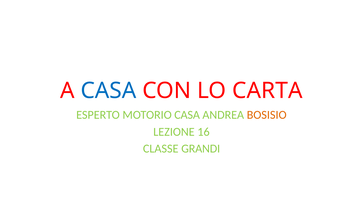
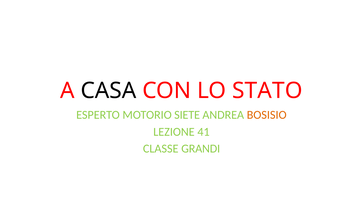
CASA at (109, 91) colour: blue -> black
CARTA: CARTA -> STATO
MOTORIO CASA: CASA -> SIETE
16: 16 -> 41
